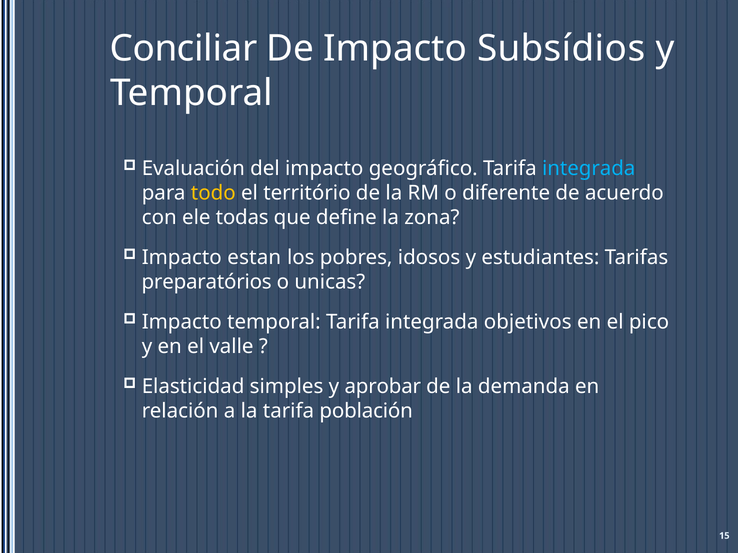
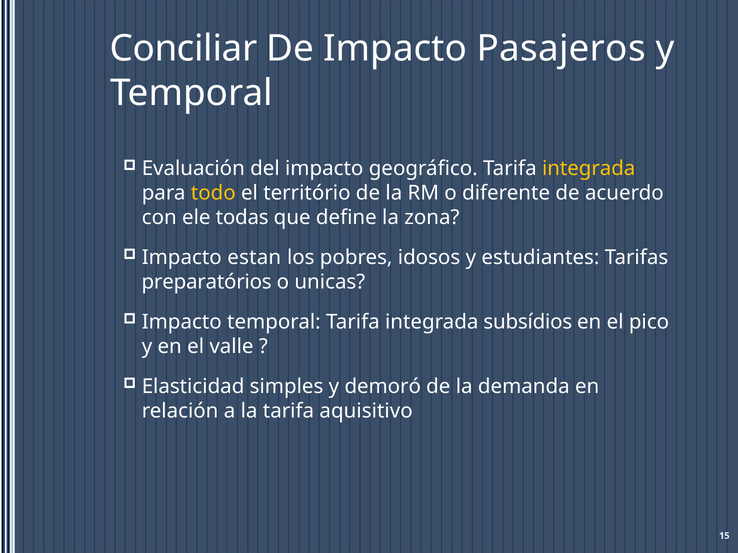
Subsídios: Subsídios -> Pasajeros
integrada at (589, 169) colour: light blue -> yellow
objetivos: objetivos -> subsídios
aprobar: aprobar -> demoró
población: población -> aquisitivo
